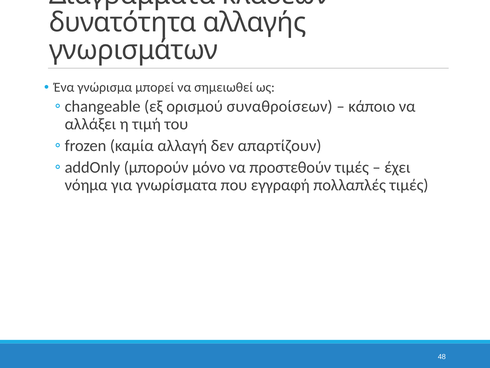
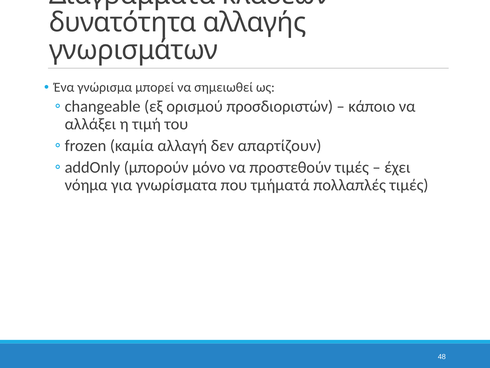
συναθροίσεων: συναθροίσεων -> προσδιοριστών
εγγραφή: εγγραφή -> τμήματά
